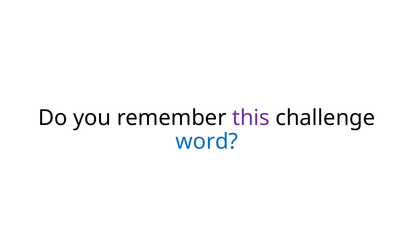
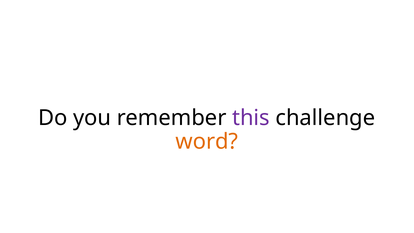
word colour: blue -> orange
